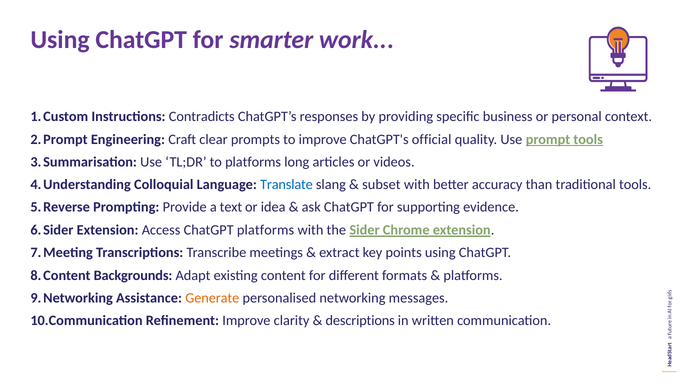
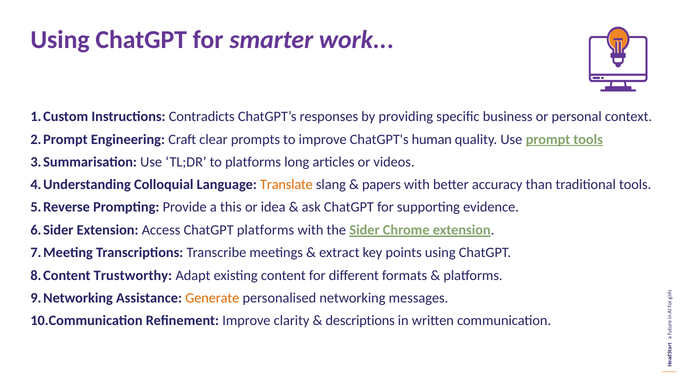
official: official -> human
Translate colour: blue -> orange
subset: subset -> papers
text: text -> this
Backgrounds: Backgrounds -> Trustworthy
